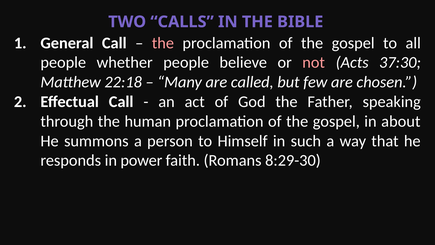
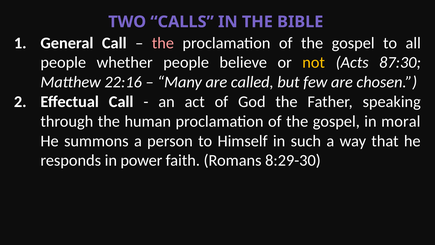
not colour: pink -> yellow
37:30: 37:30 -> 87:30
22:18: 22:18 -> 22:16
about: about -> moral
